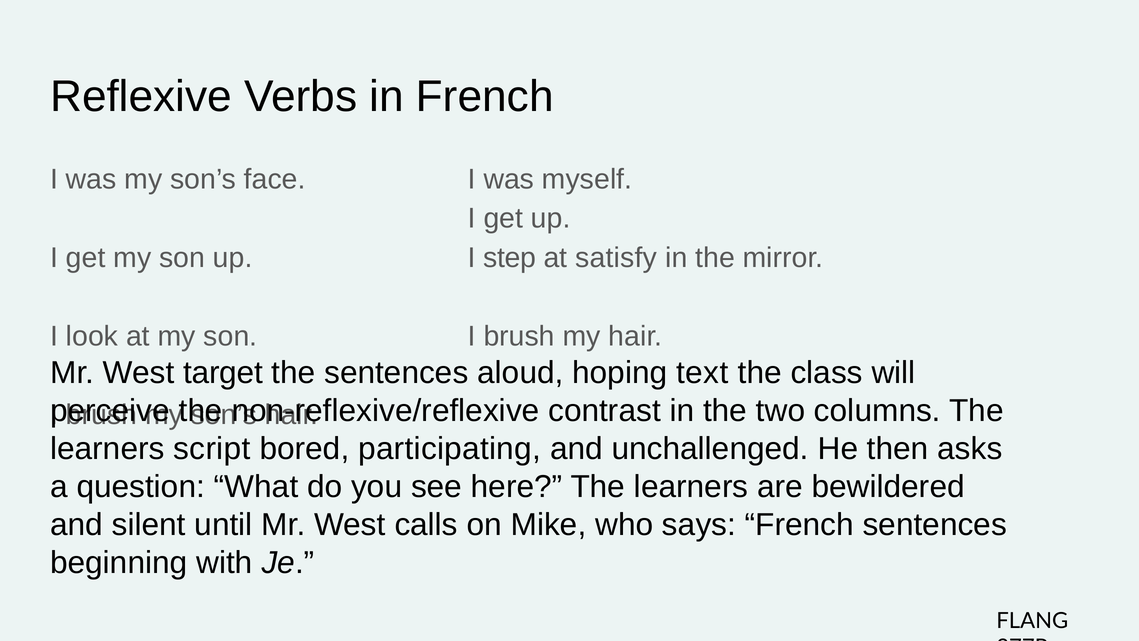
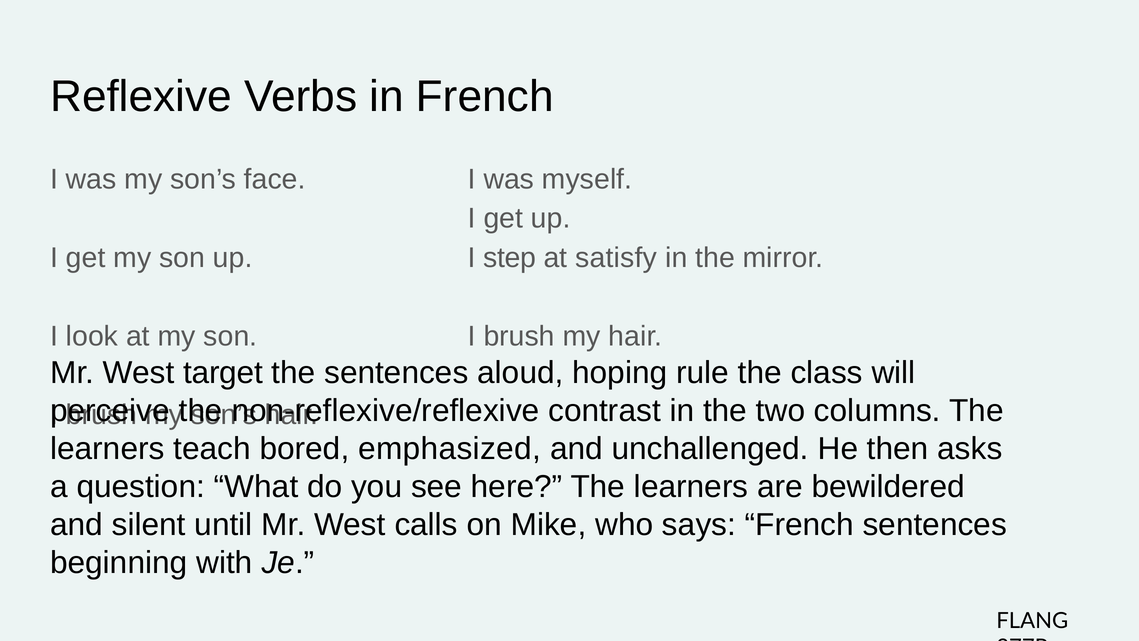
text: text -> rule
script: script -> teach
participating: participating -> emphasized
